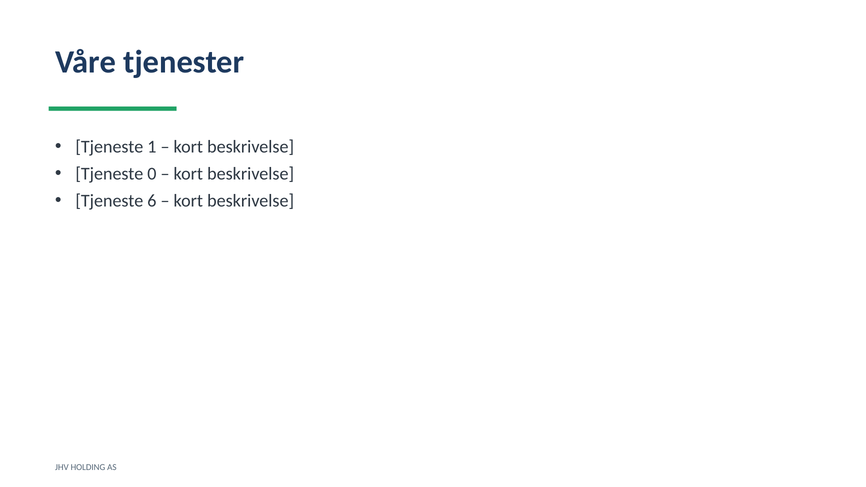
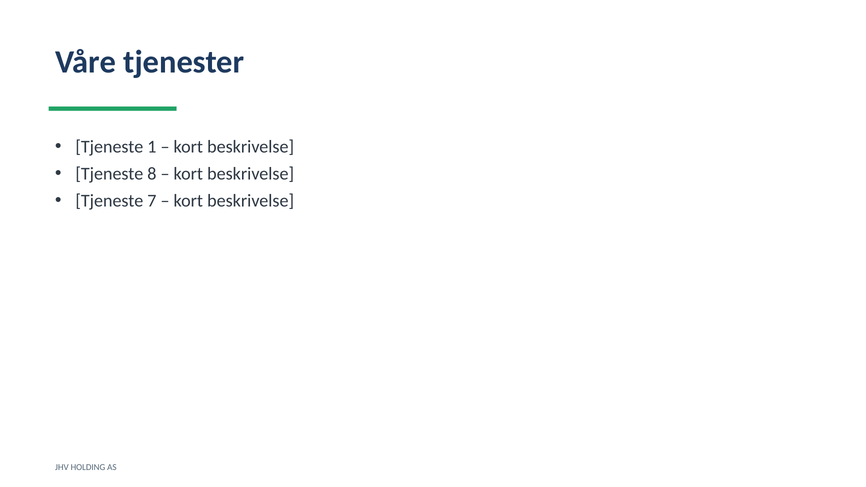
0: 0 -> 8
6: 6 -> 7
